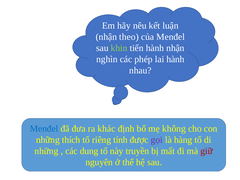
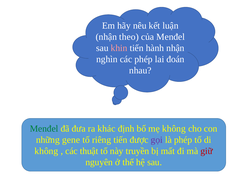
khin colour: light green -> pink
lai hành: hành -> đoán
Menđel at (44, 129) colour: blue -> green
thích: thích -> gene
riêng tính: tính -> tiến
là hàng: hàng -> phép
những at (46, 151): những -> không
dung: dung -> thuật
